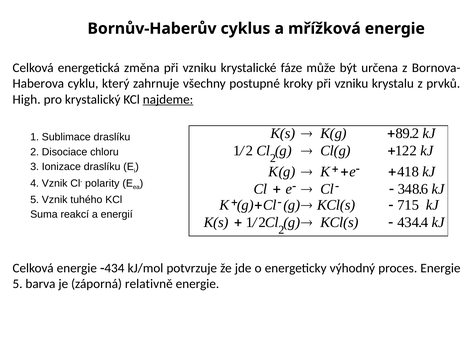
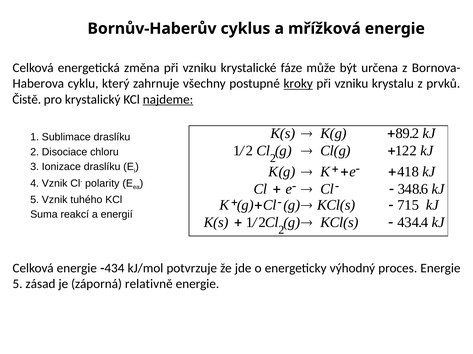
kroky underline: none -> present
High: High -> Čistě
barva: barva -> zásad
